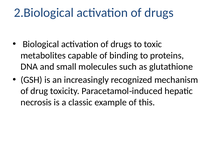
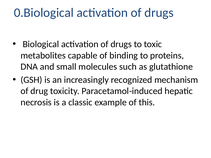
2.Biological: 2.Biological -> 0.Biological
